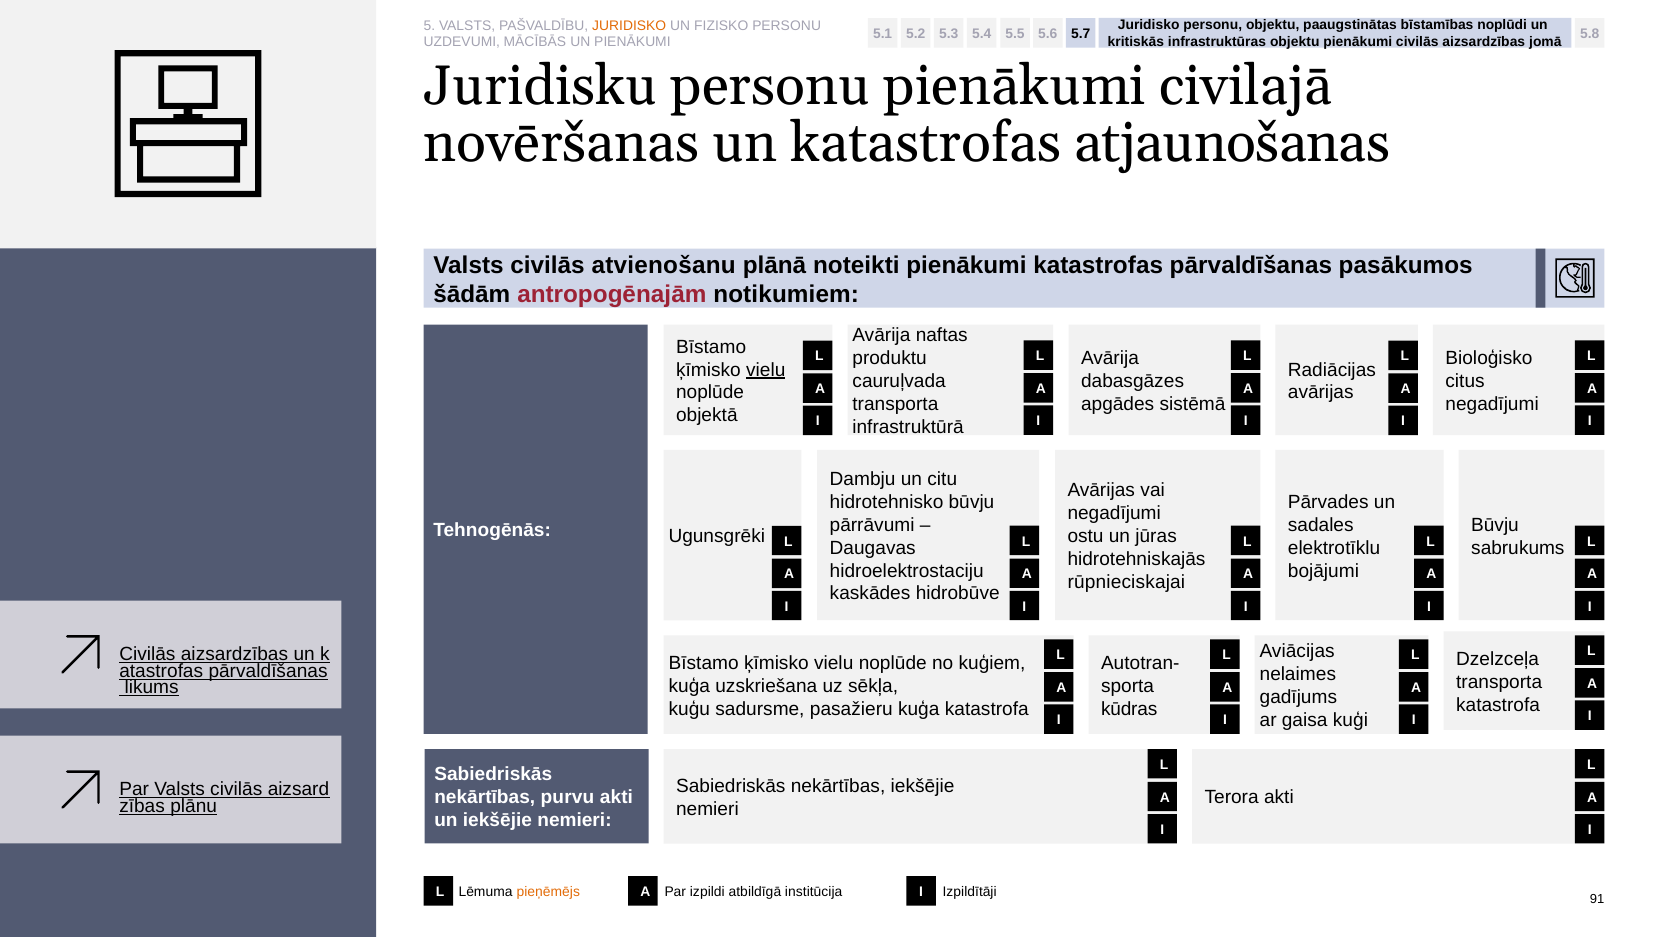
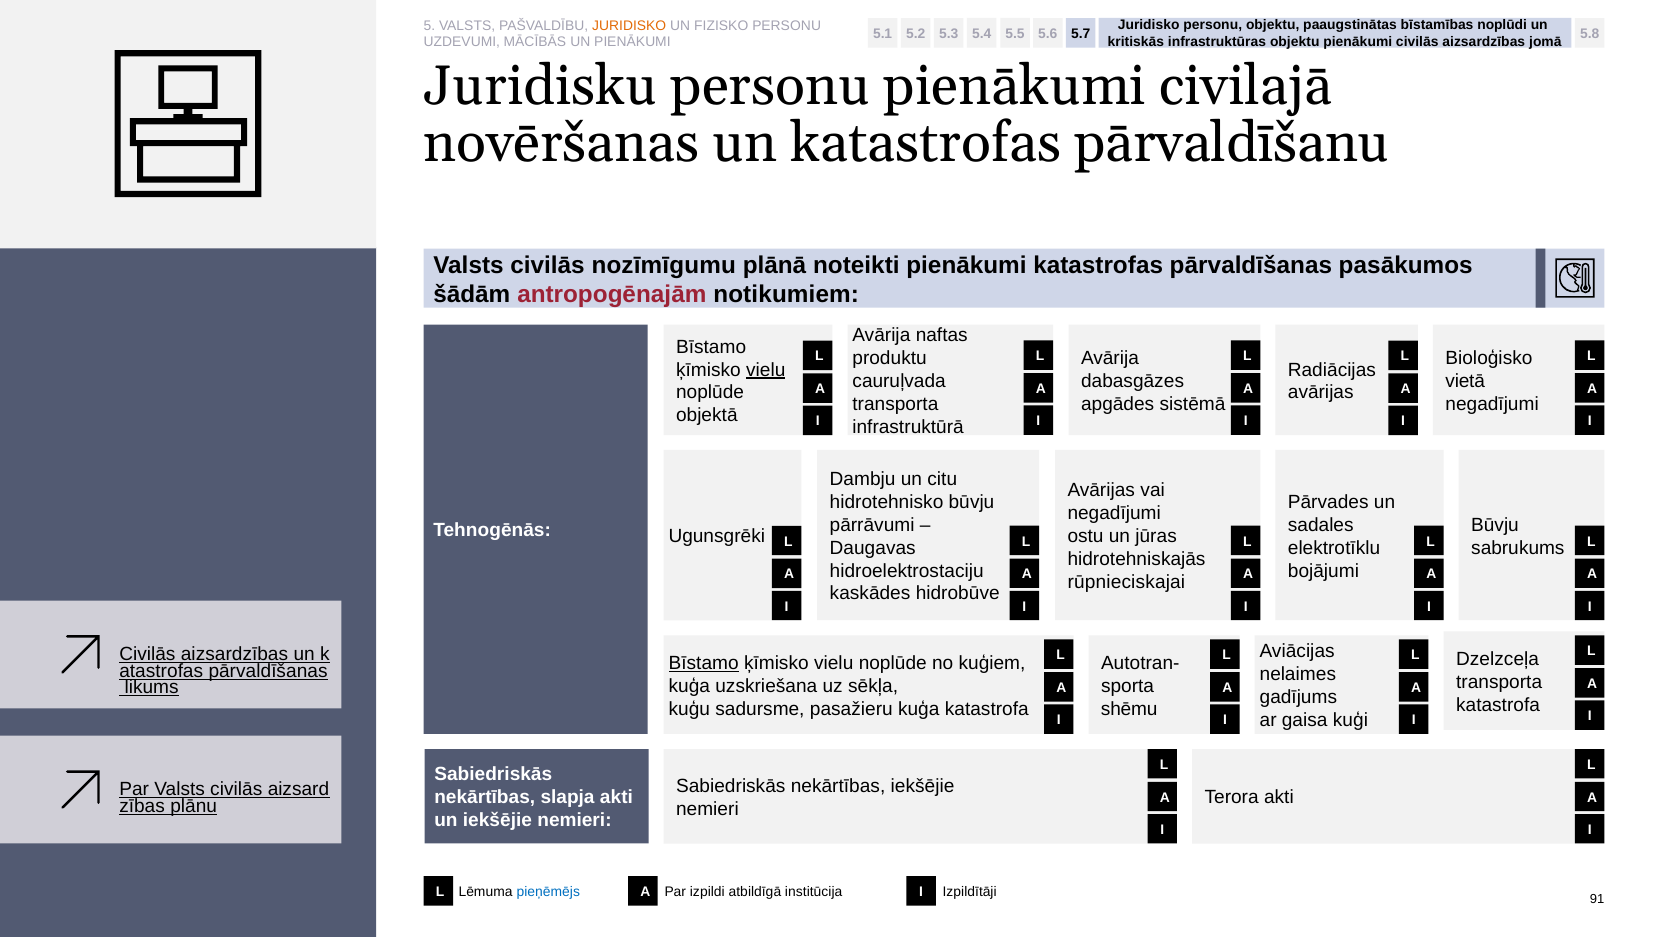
atjaunošanas: atjaunošanas -> pārvaldīšanu
atvienošanu: atvienošanu -> nozīmīgumu
citus: citus -> vietā
Bīstamo at (704, 663) underline: none -> present
kūdras: kūdras -> shēmu
purvu: purvu -> slapja
pieņēmējs colour: orange -> blue
